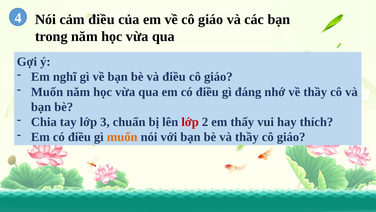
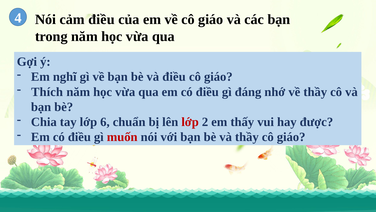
Muốn at (47, 92): Muốn -> Thích
3: 3 -> 6
thích: thích -> được
muốn at (122, 137) colour: orange -> red
